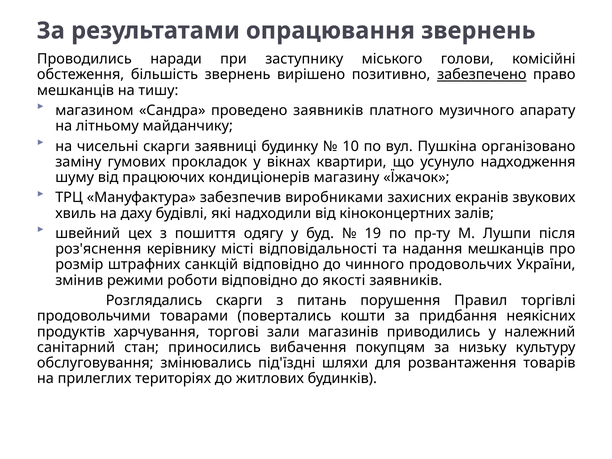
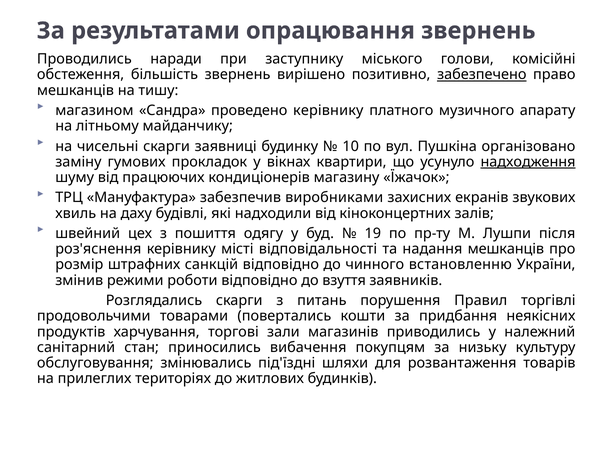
проведено заявників: заявників -> керівнику
надходження underline: none -> present
продовольчих: продовольчих -> встановленню
якості: якості -> взуття
